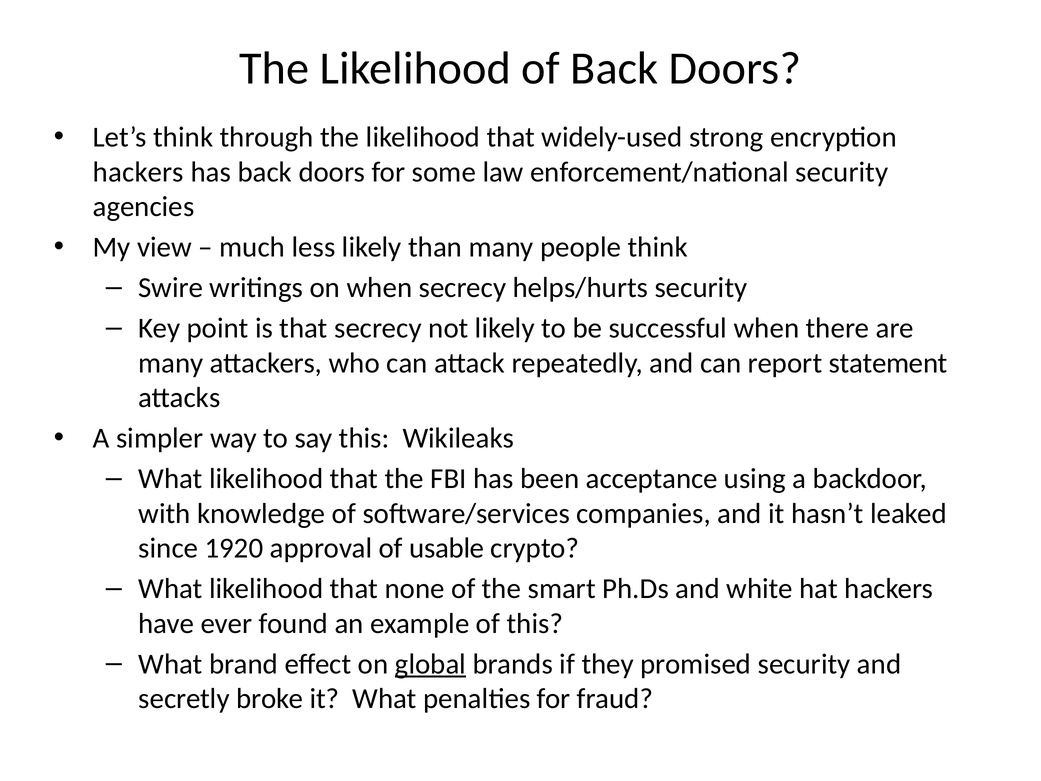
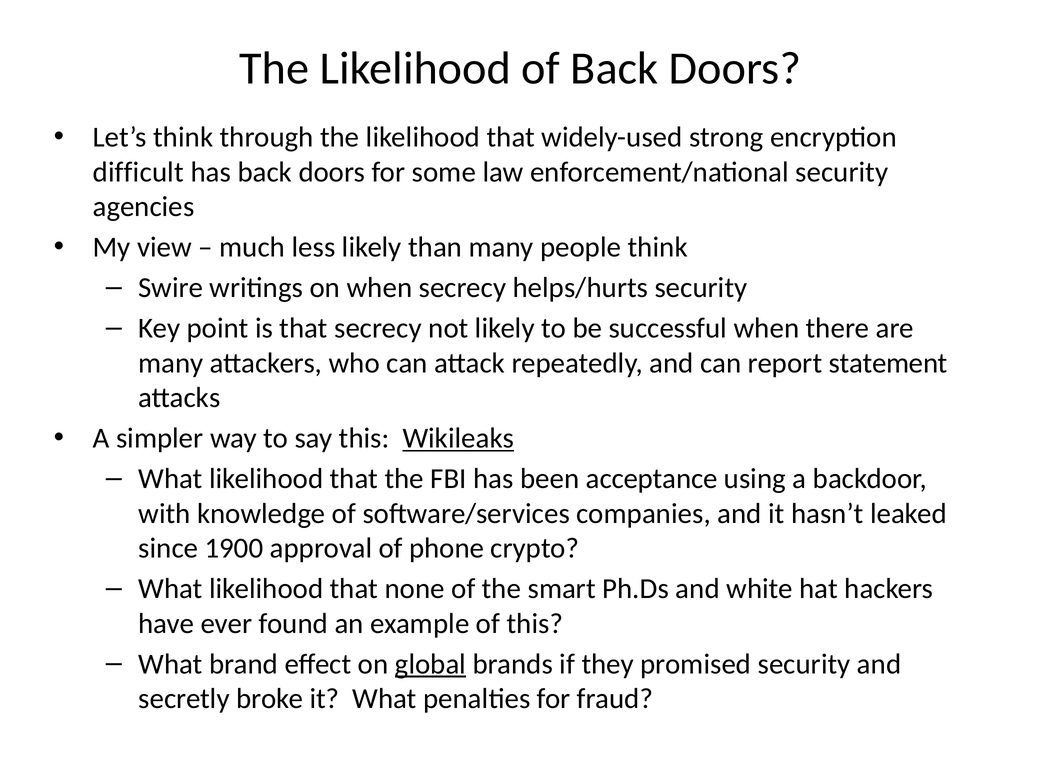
hackers at (138, 172): hackers -> difficult
Wikileaks underline: none -> present
1920: 1920 -> 1900
usable: usable -> phone
